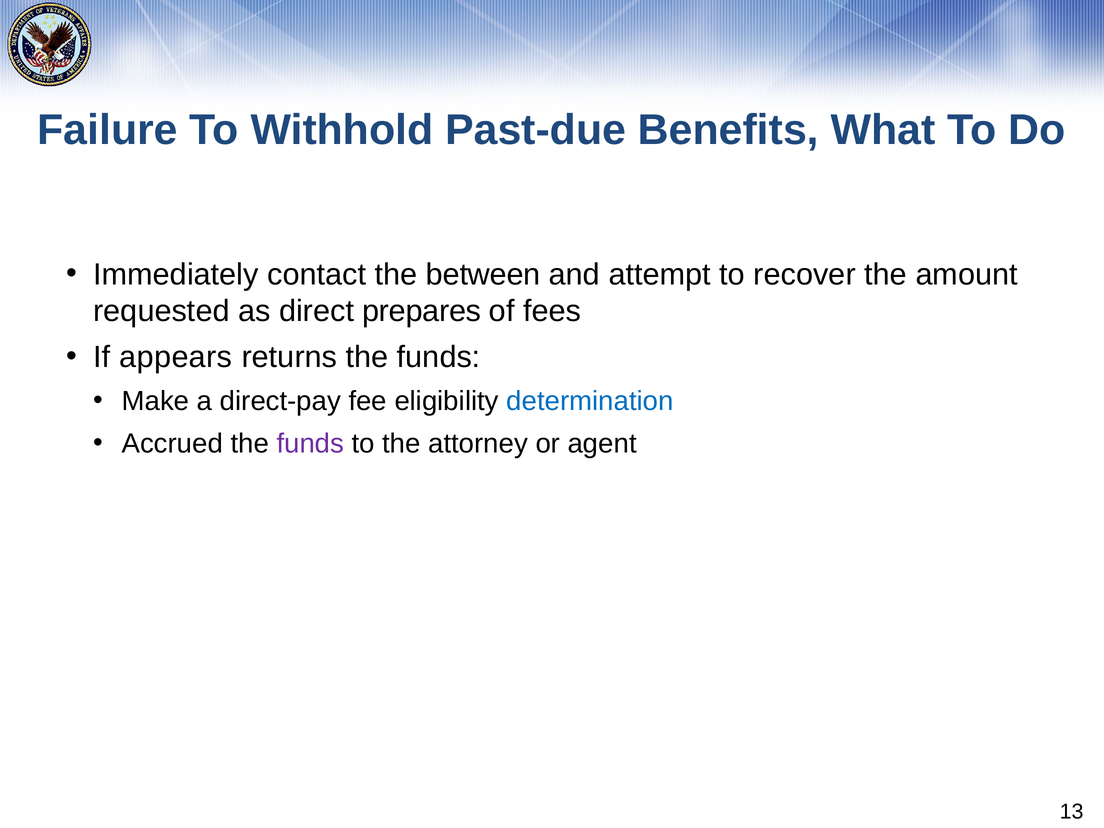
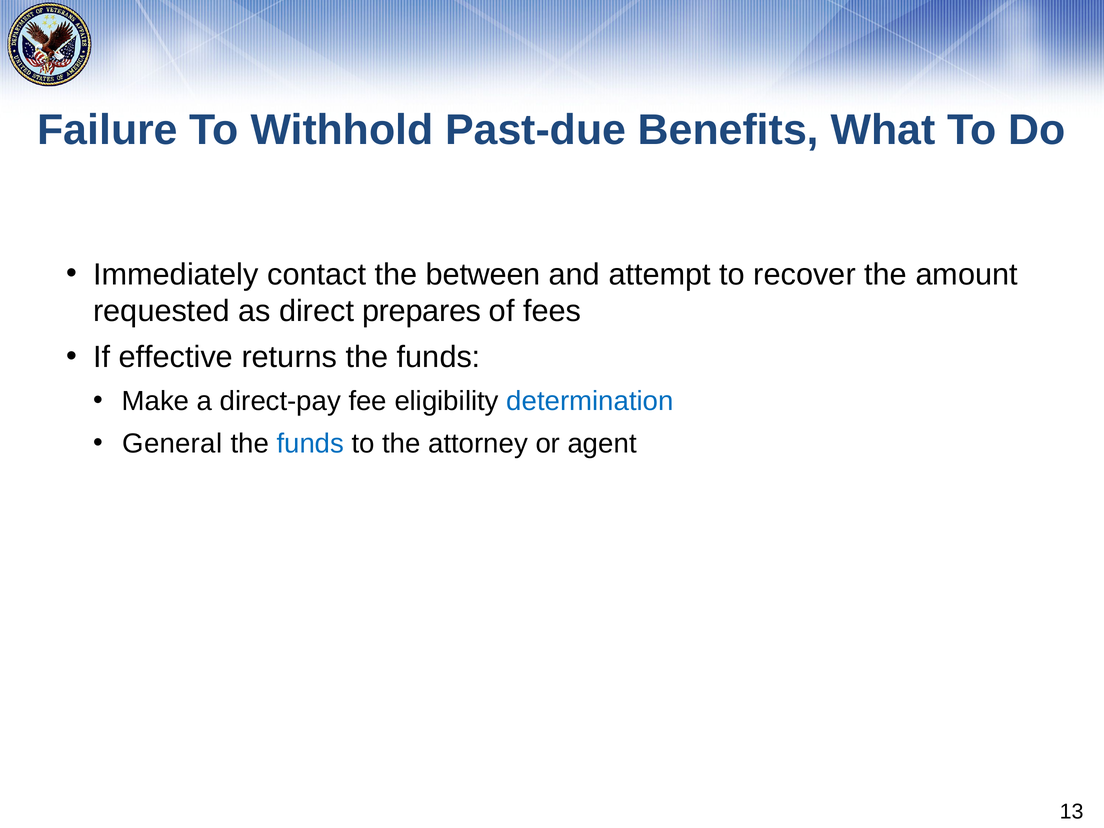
appears: appears -> effective
Accrued: Accrued -> General
funds at (310, 444) colour: purple -> blue
